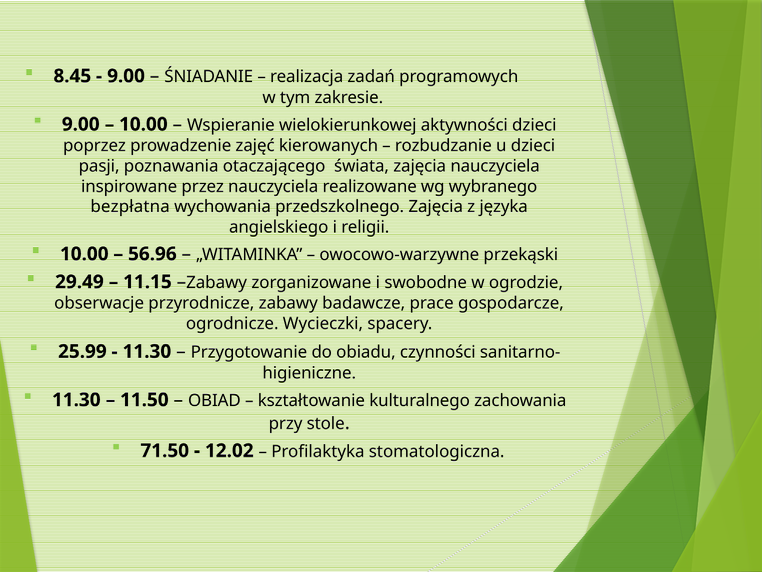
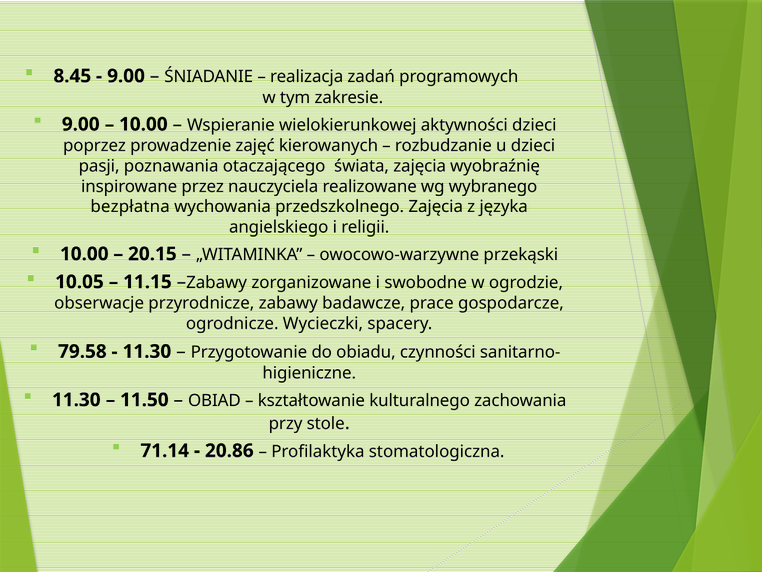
zajęcia nauczyciela: nauczyciela -> wyobraźnię
56.96: 56.96 -> 20.15
29.49: 29.49 -> 10.05
25.99: 25.99 -> 79.58
71.50: 71.50 -> 71.14
12.02: 12.02 -> 20.86
